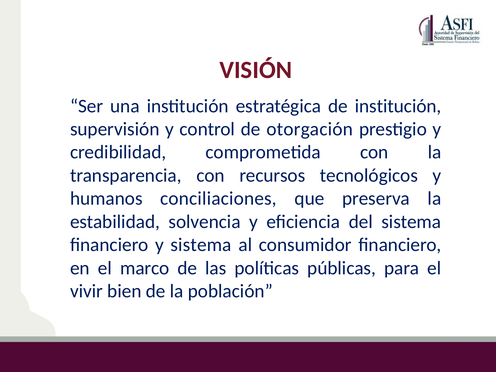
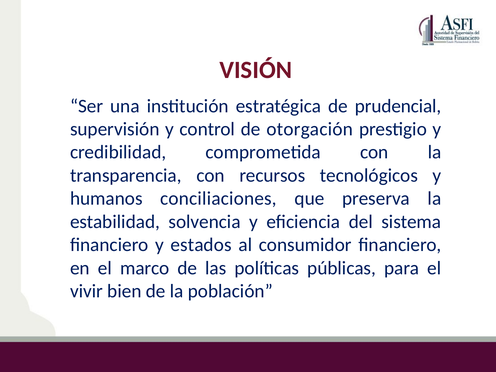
de institución: institución -> prudencial
y sistema: sistema -> estados
